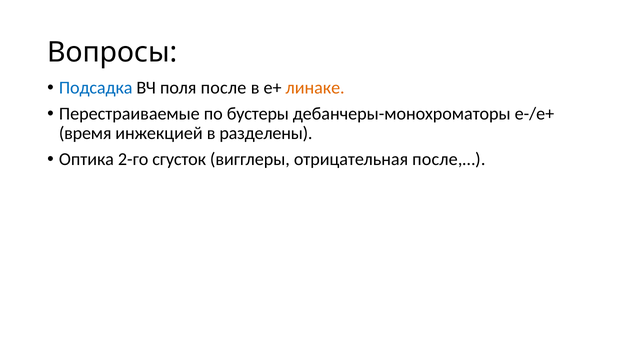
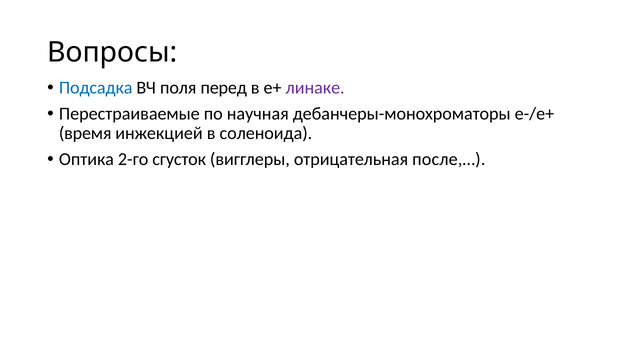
после: после -> перед
линаке colour: orange -> purple
бустеры: бустеры -> научная
разделены: разделены -> соленоида
